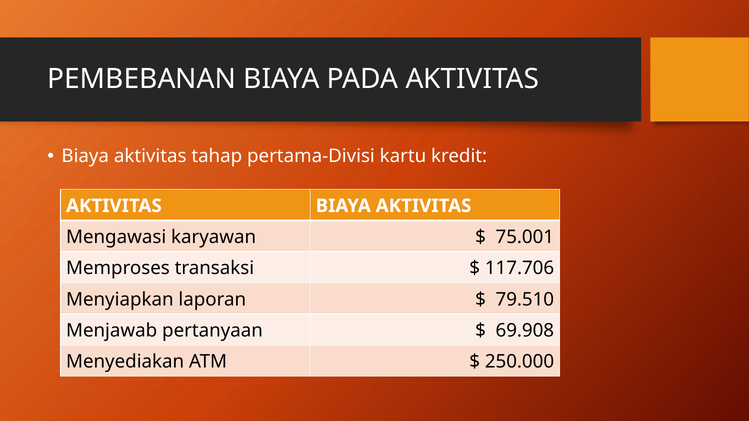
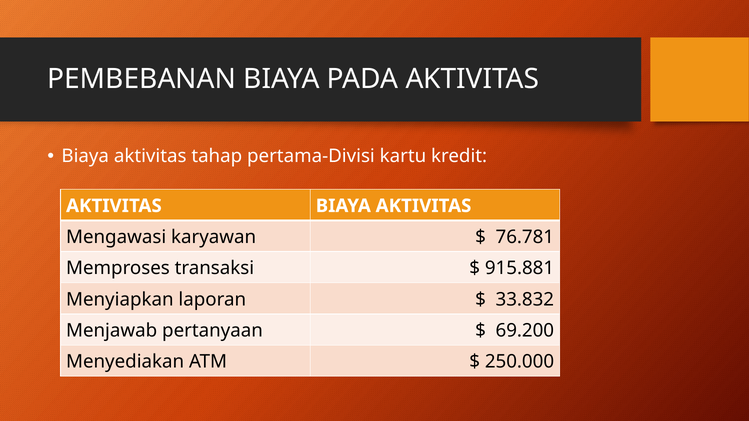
75.001: 75.001 -> 76.781
117.706: 117.706 -> 915.881
79.510: 79.510 -> 33.832
69.908: 69.908 -> 69.200
